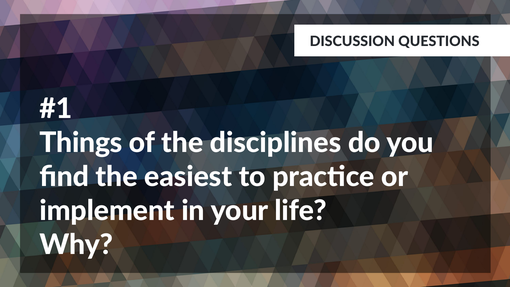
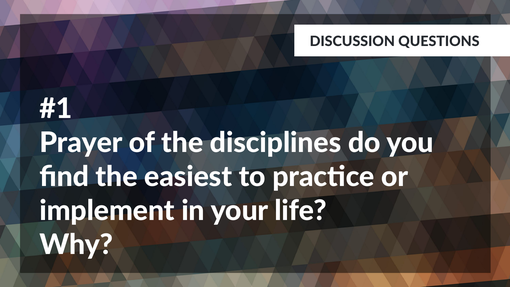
Things: Things -> Prayer
